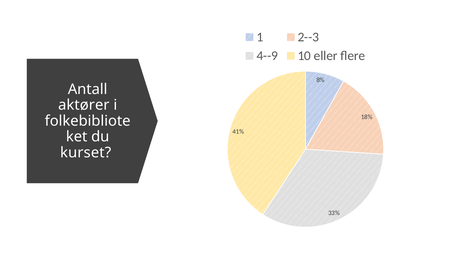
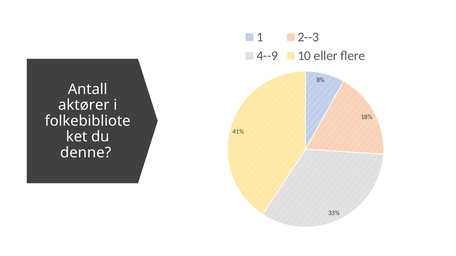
kurset: kurset -> denne
